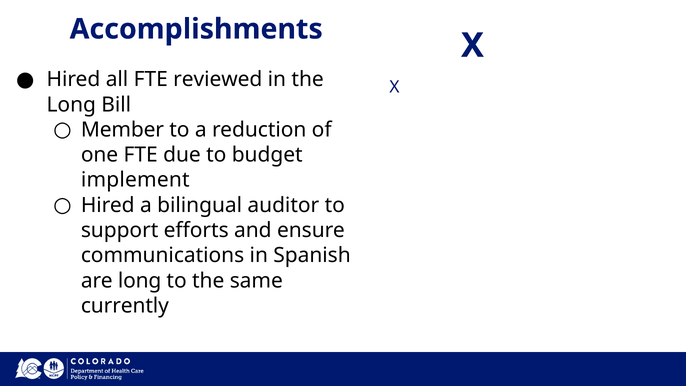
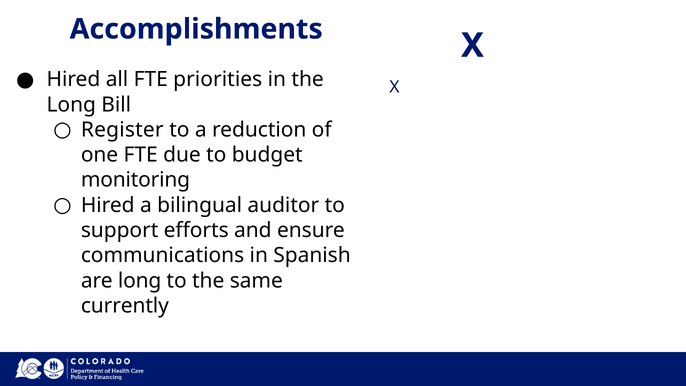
reviewed: reviewed -> priorities
Member: Member -> Register
implement: implement -> monitoring
